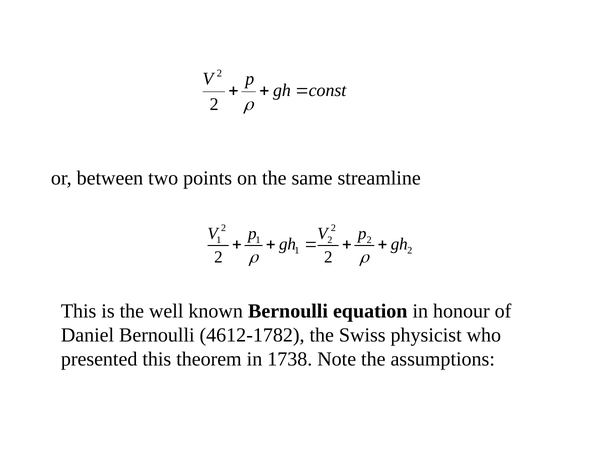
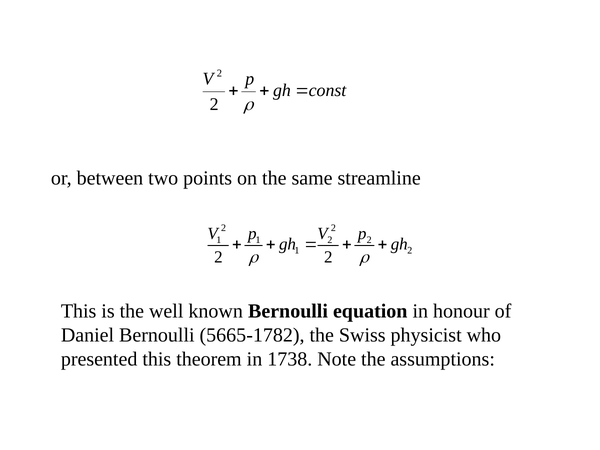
4612-1782: 4612-1782 -> 5665-1782
